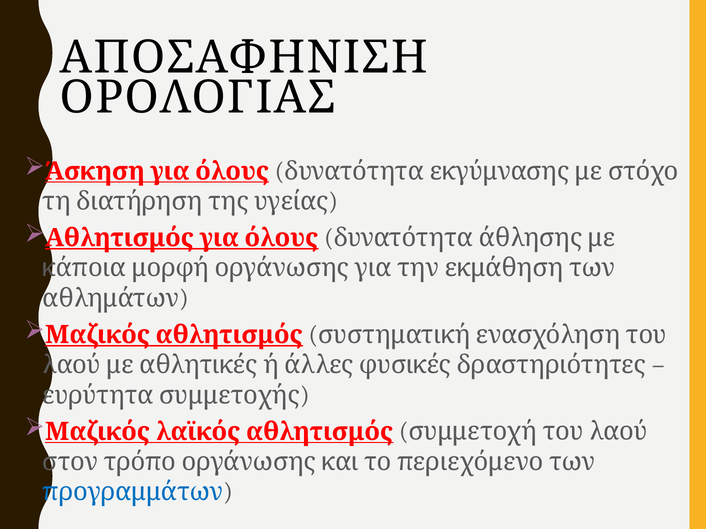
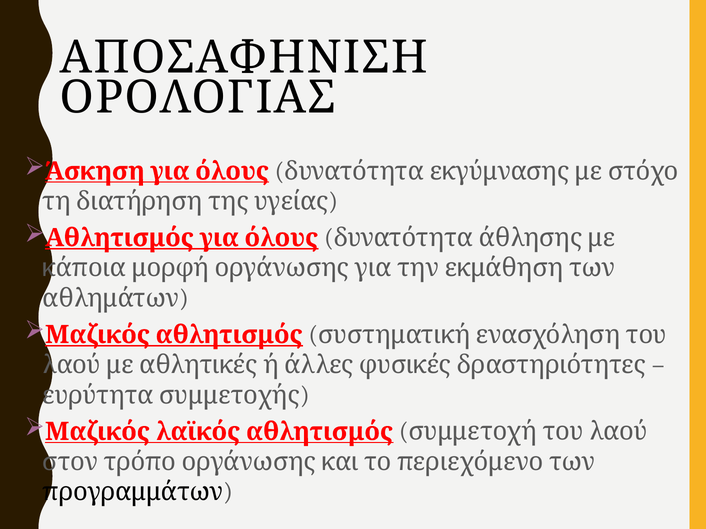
προγραμμάτων colour: blue -> black
